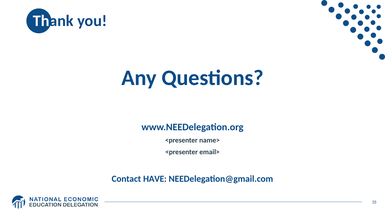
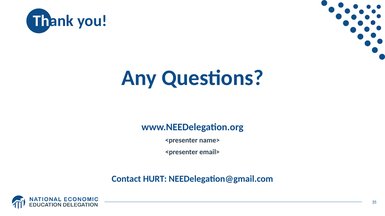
HAVE: HAVE -> HURT
